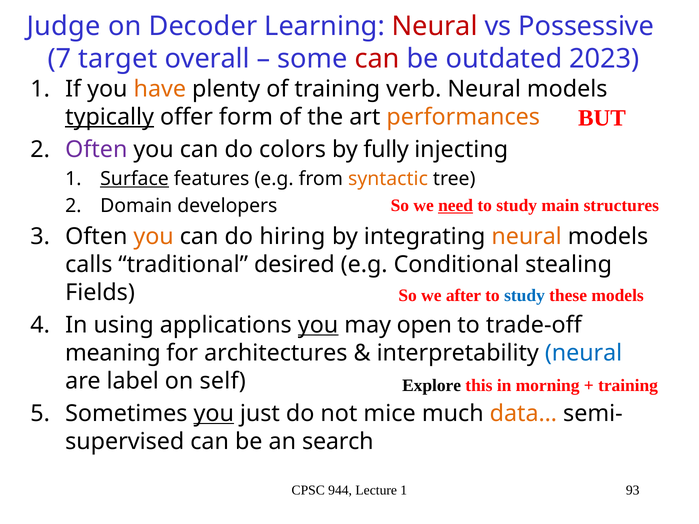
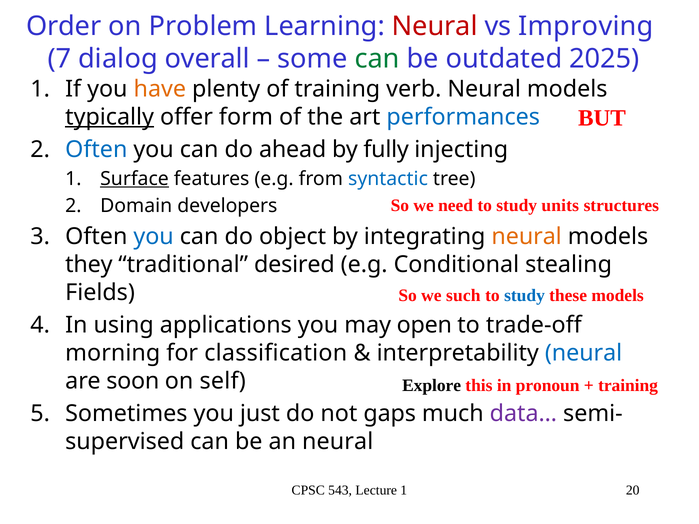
Judge: Judge -> Order
Decoder: Decoder -> Problem
Possessive: Possessive -> Improving
target: target -> dialog
can at (377, 59) colour: red -> green
2023: 2023 -> 2025
performances colour: orange -> blue
Often at (96, 150) colour: purple -> blue
colors: colors -> ahead
syntactic colour: orange -> blue
need underline: present -> none
main: main -> units
you at (154, 237) colour: orange -> blue
hiring: hiring -> object
calls: calls -> they
after: after -> such
you at (318, 325) underline: present -> none
meaning: meaning -> morning
architectures: architectures -> classification
label: label -> soon
morning: morning -> pronoun
you at (214, 414) underline: present -> none
mice: mice -> gaps
data… colour: orange -> purple
an search: search -> neural
944: 944 -> 543
93: 93 -> 20
